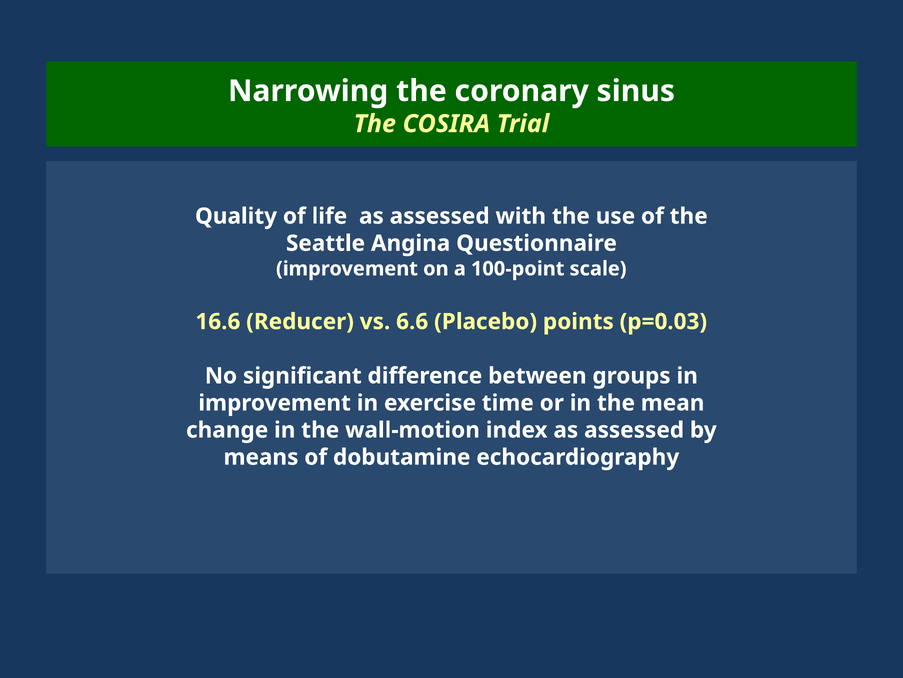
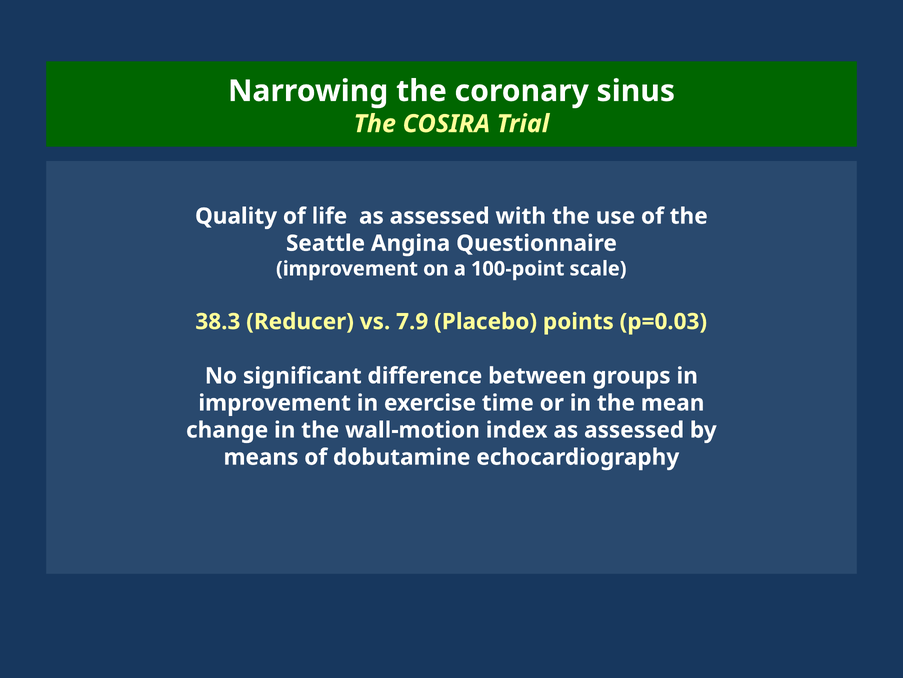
16.6: 16.6 -> 38.3
6.6: 6.6 -> 7.9
